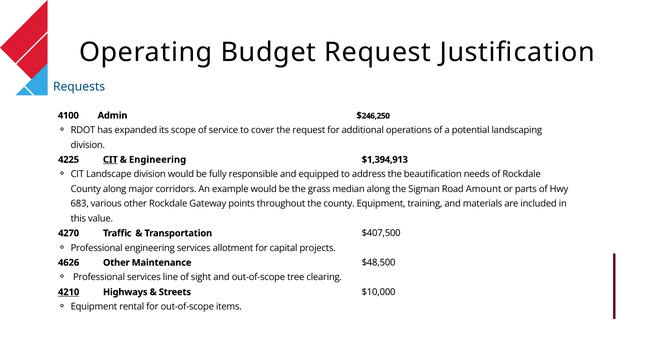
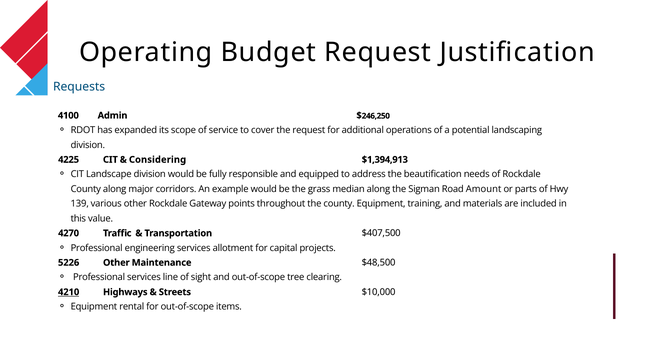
CIT at (110, 160) underline: present -> none
Engineering at (158, 160): Engineering -> Considering
683: 683 -> 139
4626: 4626 -> 5226
